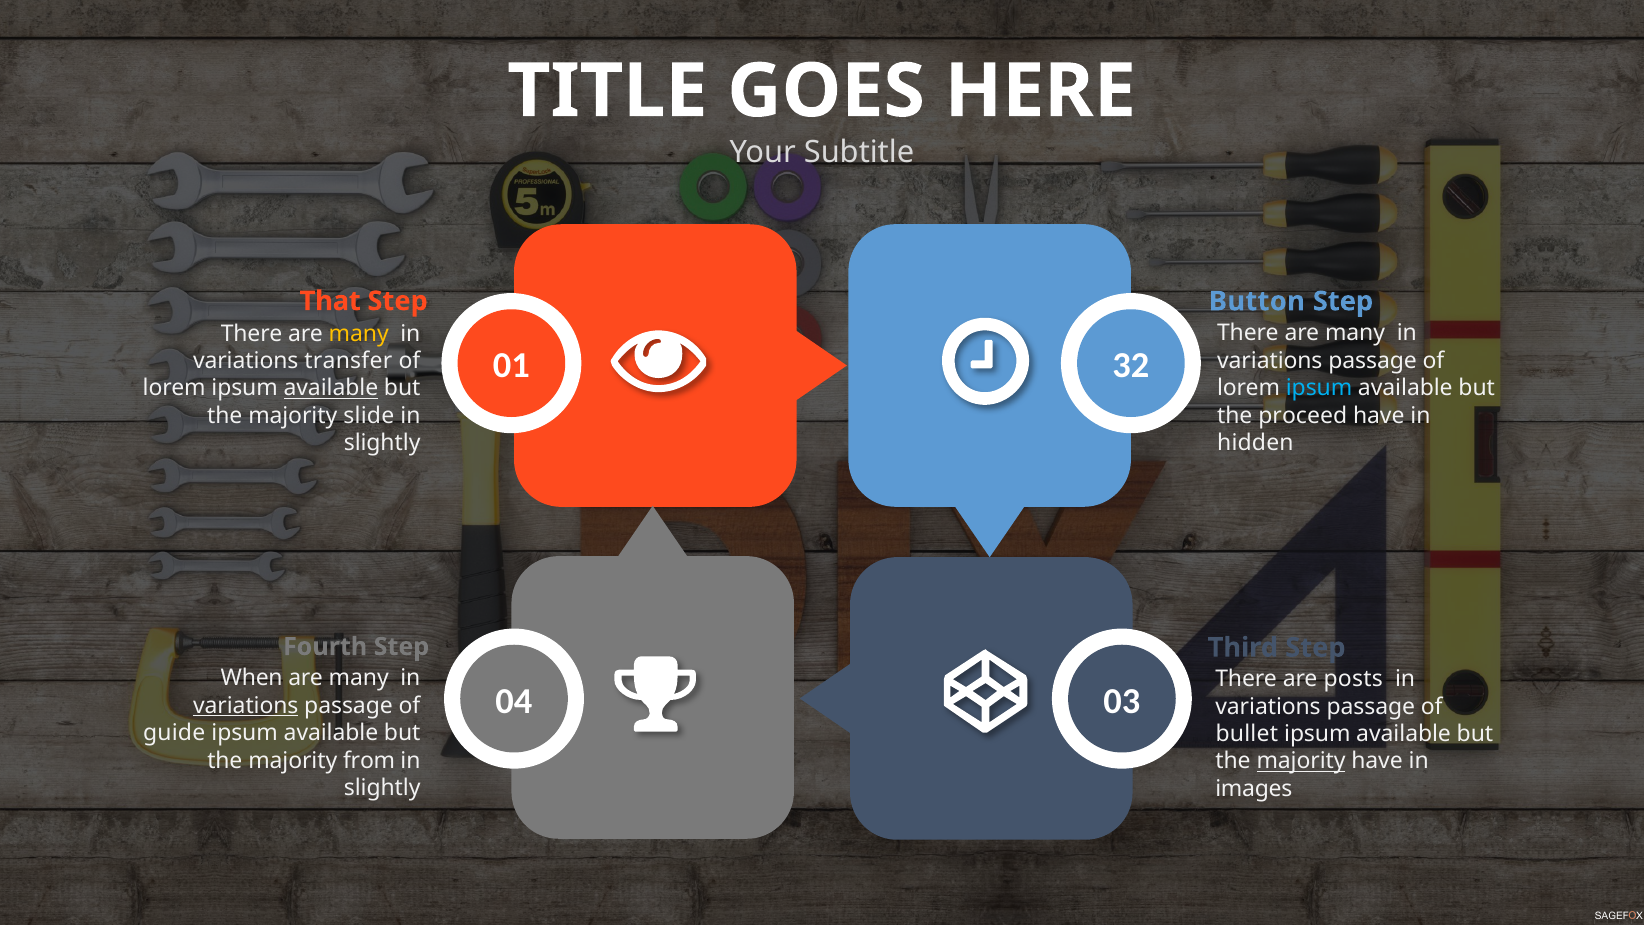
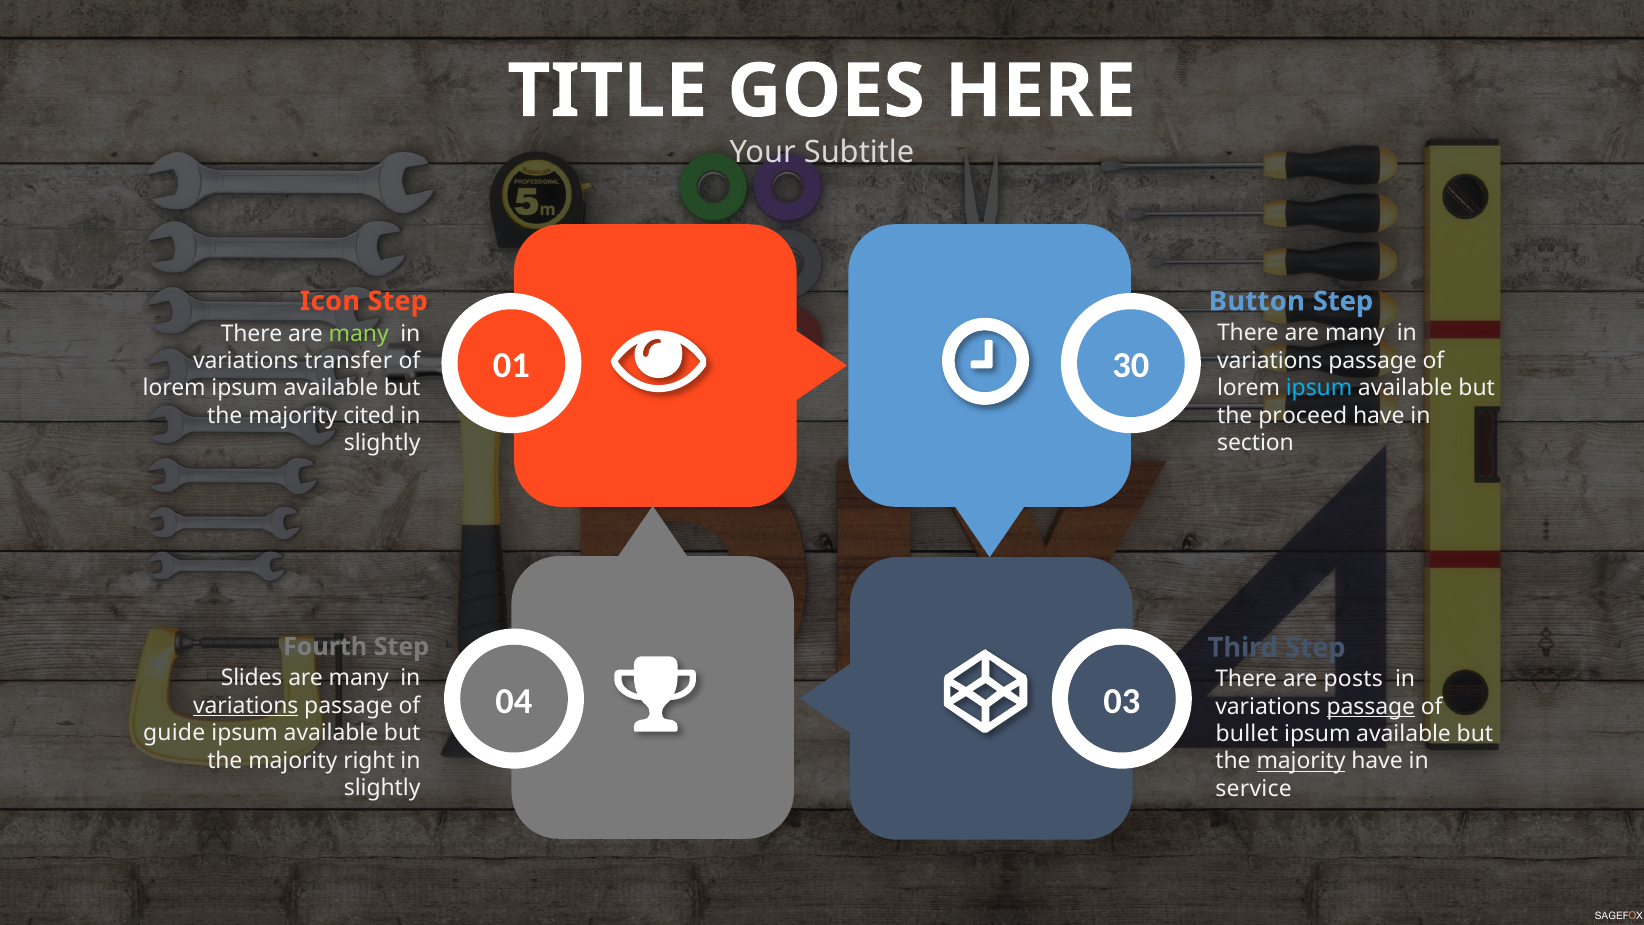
That: That -> Icon
many at (359, 333) colour: yellow -> light green
32: 32 -> 30
available at (331, 388) underline: present -> none
slide: slide -> cited
hidden: hidden -> section
When: When -> Slides
passage at (1371, 706) underline: none -> present
from: from -> right
images: images -> service
